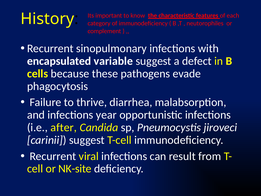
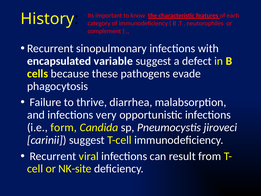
year: year -> very
after: after -> form
